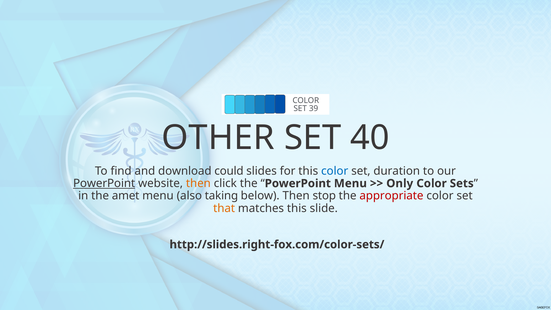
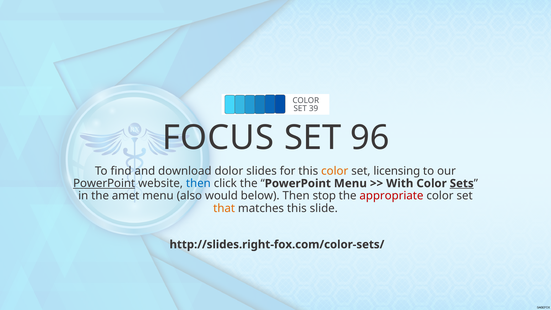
OTHER: OTHER -> FOCUS
40: 40 -> 96
could: could -> dolor
color at (335, 171) colour: blue -> orange
duration: duration -> licensing
then at (198, 183) colour: orange -> blue
Only: Only -> With
Sets underline: none -> present
taking: taking -> would
